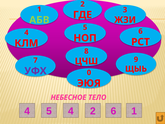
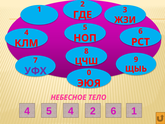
АБВ colour: light green -> light blue
